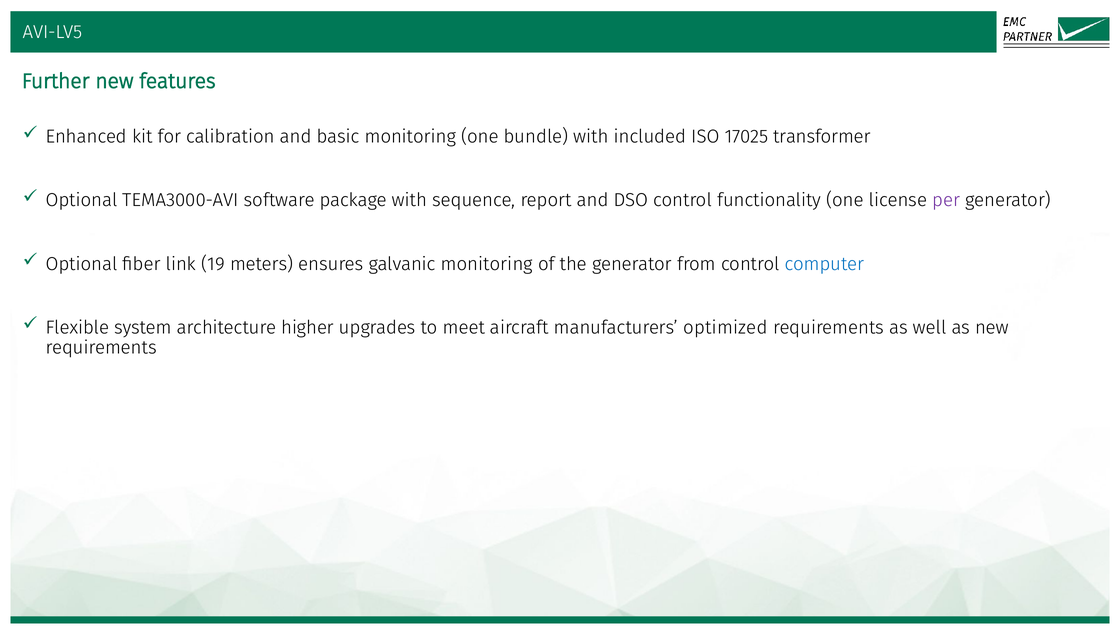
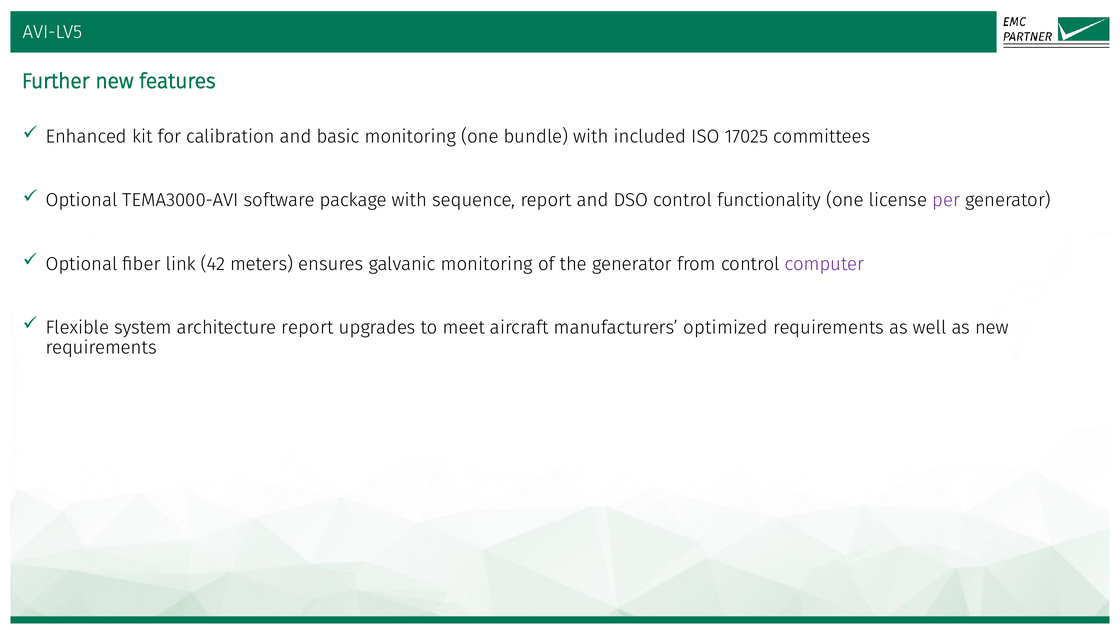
transformer: transformer -> committees
19: 19 -> 42
computer colour: blue -> purple
architecture higher: higher -> report
